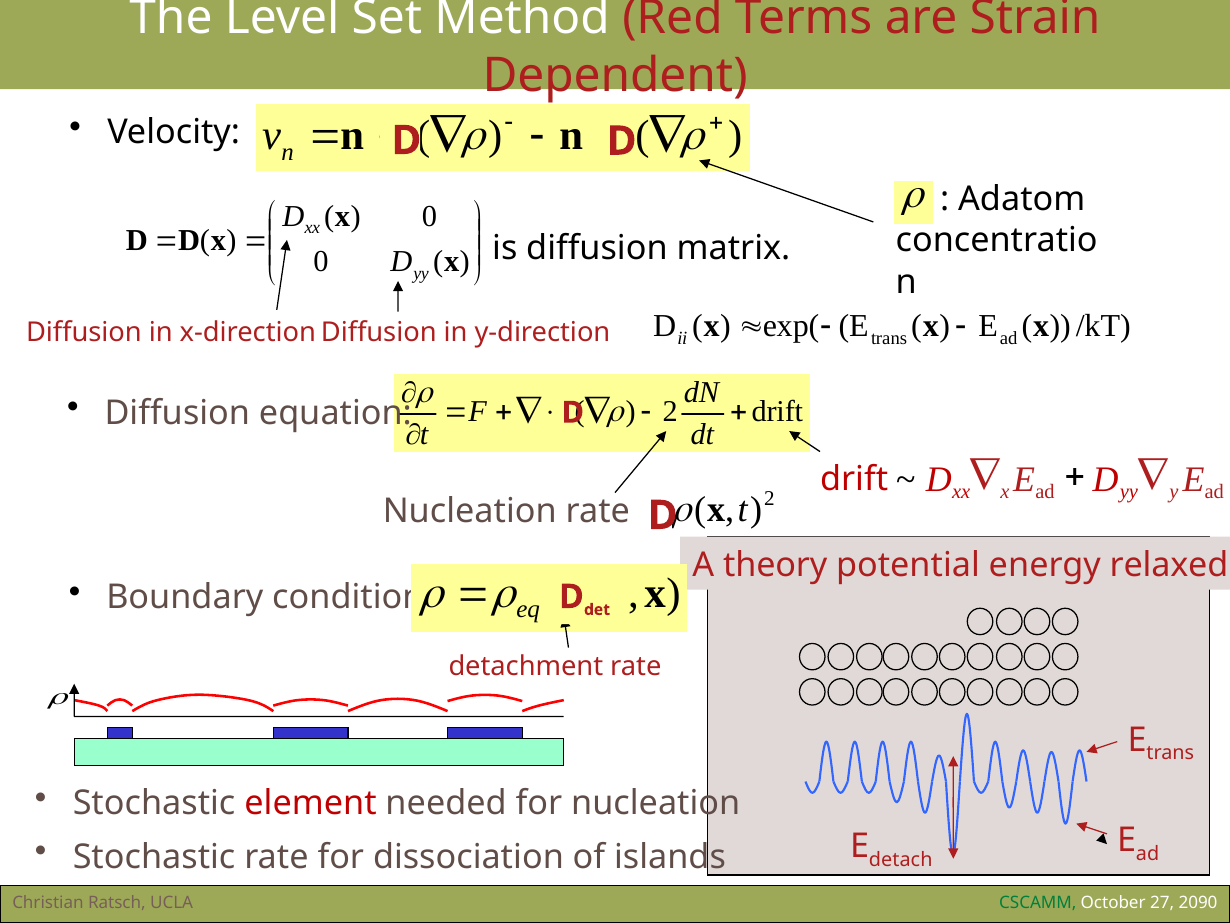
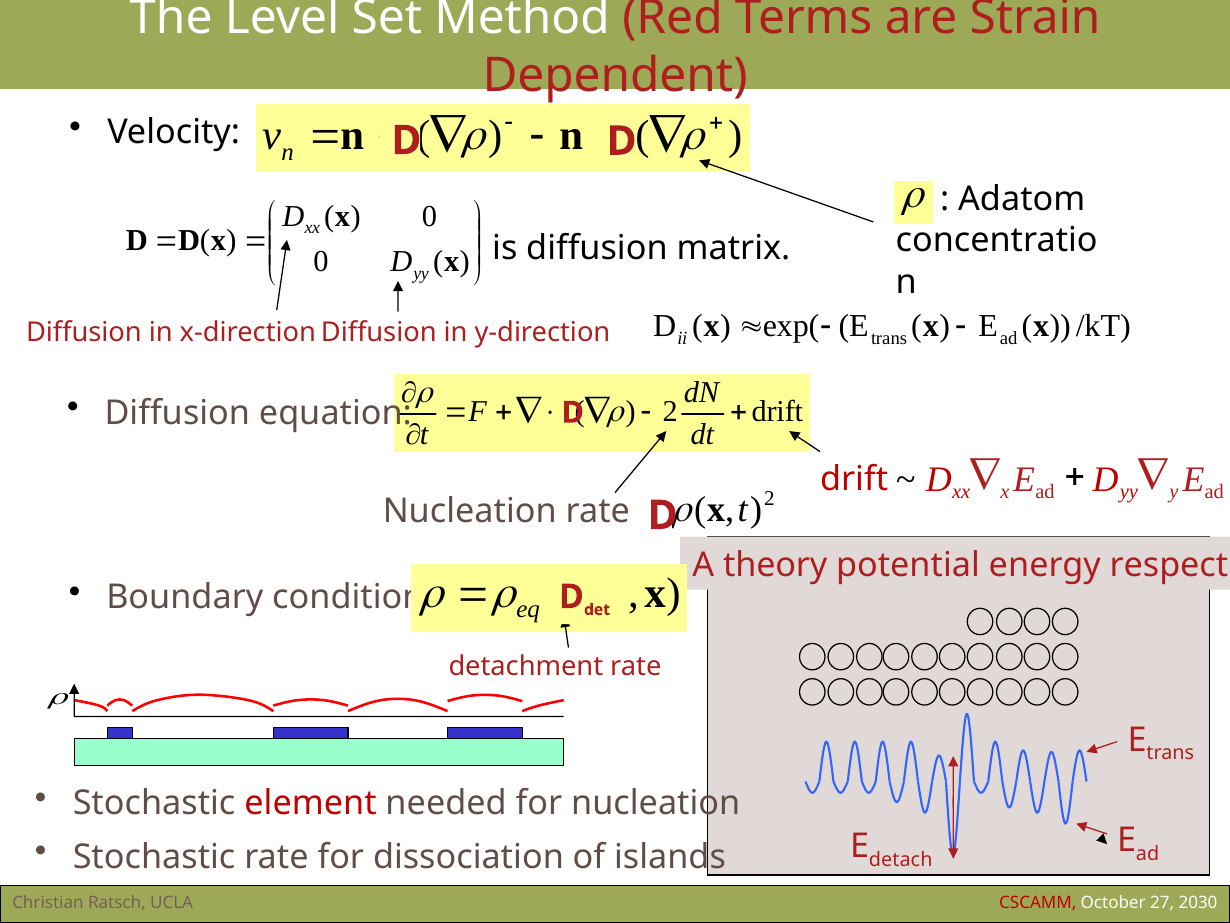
relaxed: relaxed -> respect
CSCAMM colour: green -> red
2090: 2090 -> 2030
